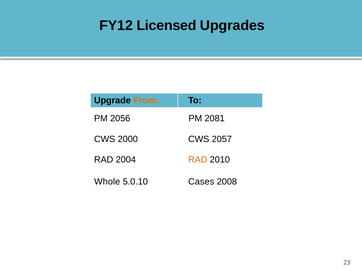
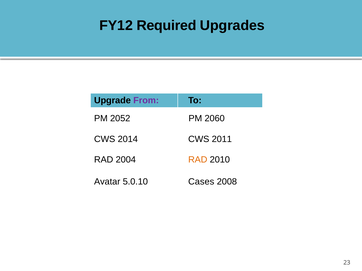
Licensed: Licensed -> Required
From colour: orange -> purple
2056: 2056 -> 2052
2081: 2081 -> 2060
2000: 2000 -> 2014
2057: 2057 -> 2011
Whole: Whole -> Avatar
